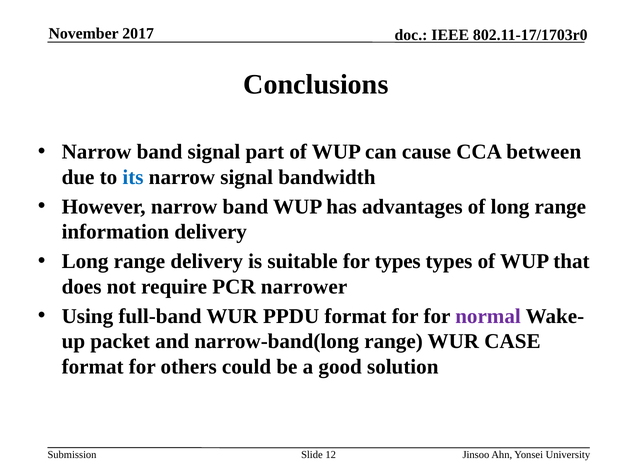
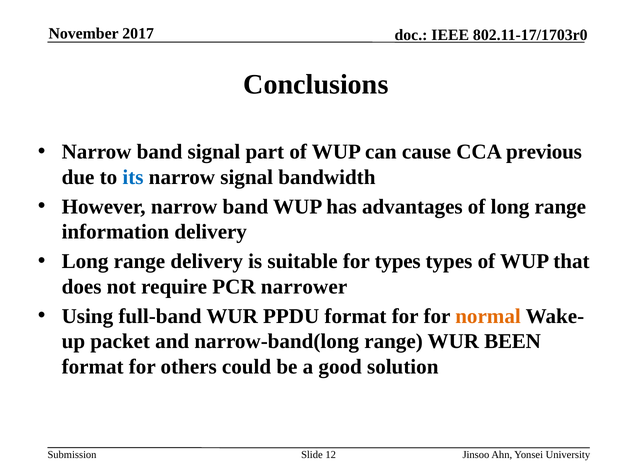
between: between -> previous
normal colour: purple -> orange
CASE: CASE -> BEEN
